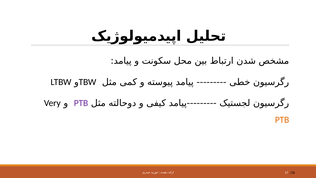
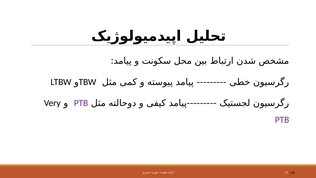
PTB at (282, 120) colour: orange -> purple
